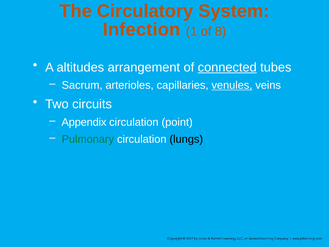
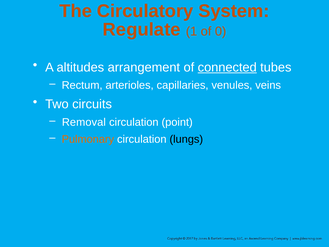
Infection: Infection -> Regulate
8: 8 -> 0
Sacrum: Sacrum -> Rectum
venules underline: present -> none
Appendix: Appendix -> Removal
Pulmonary colour: green -> orange
